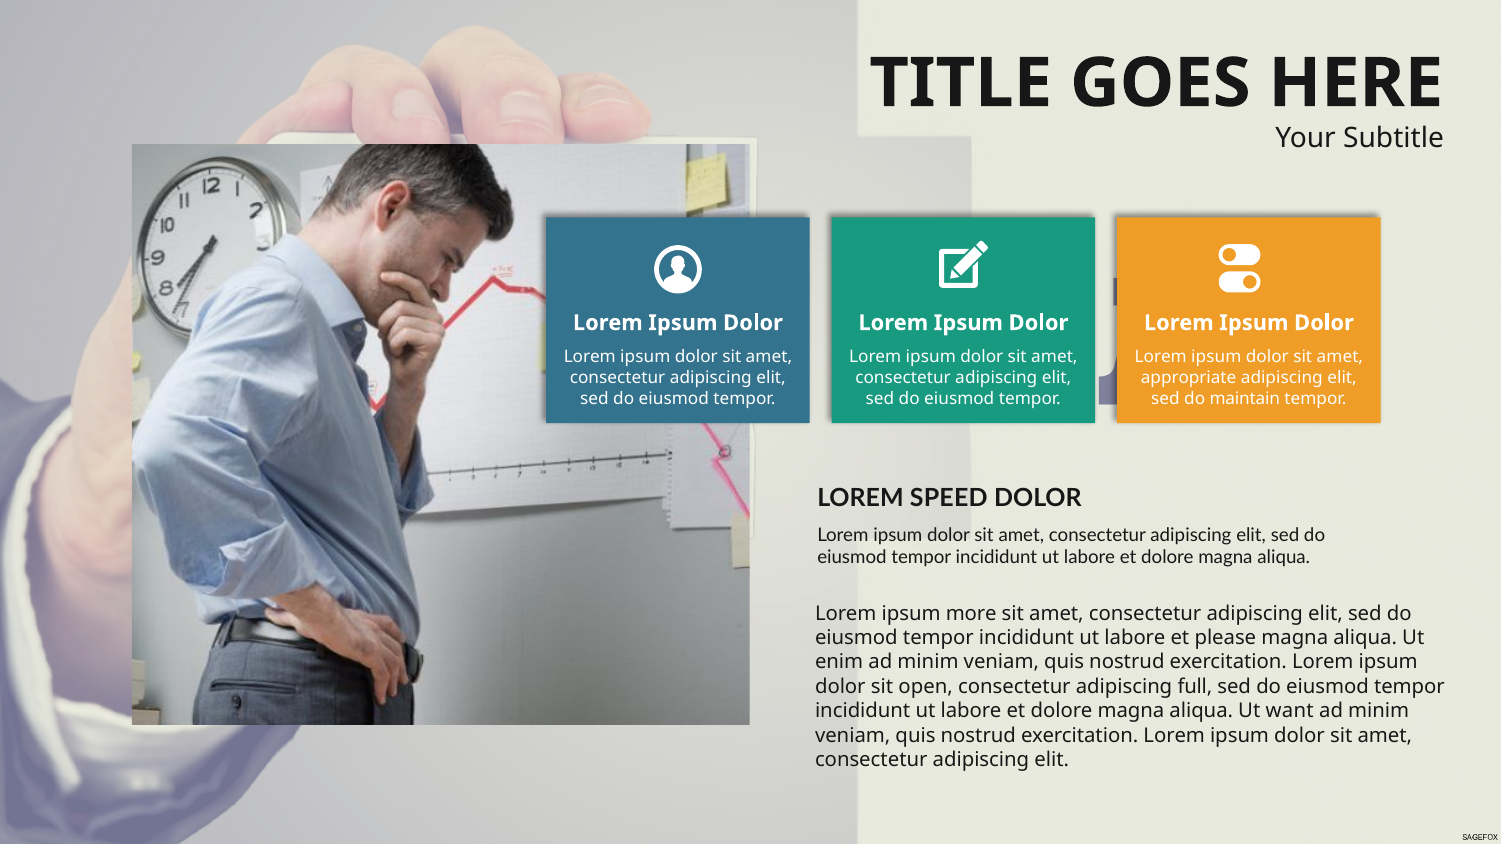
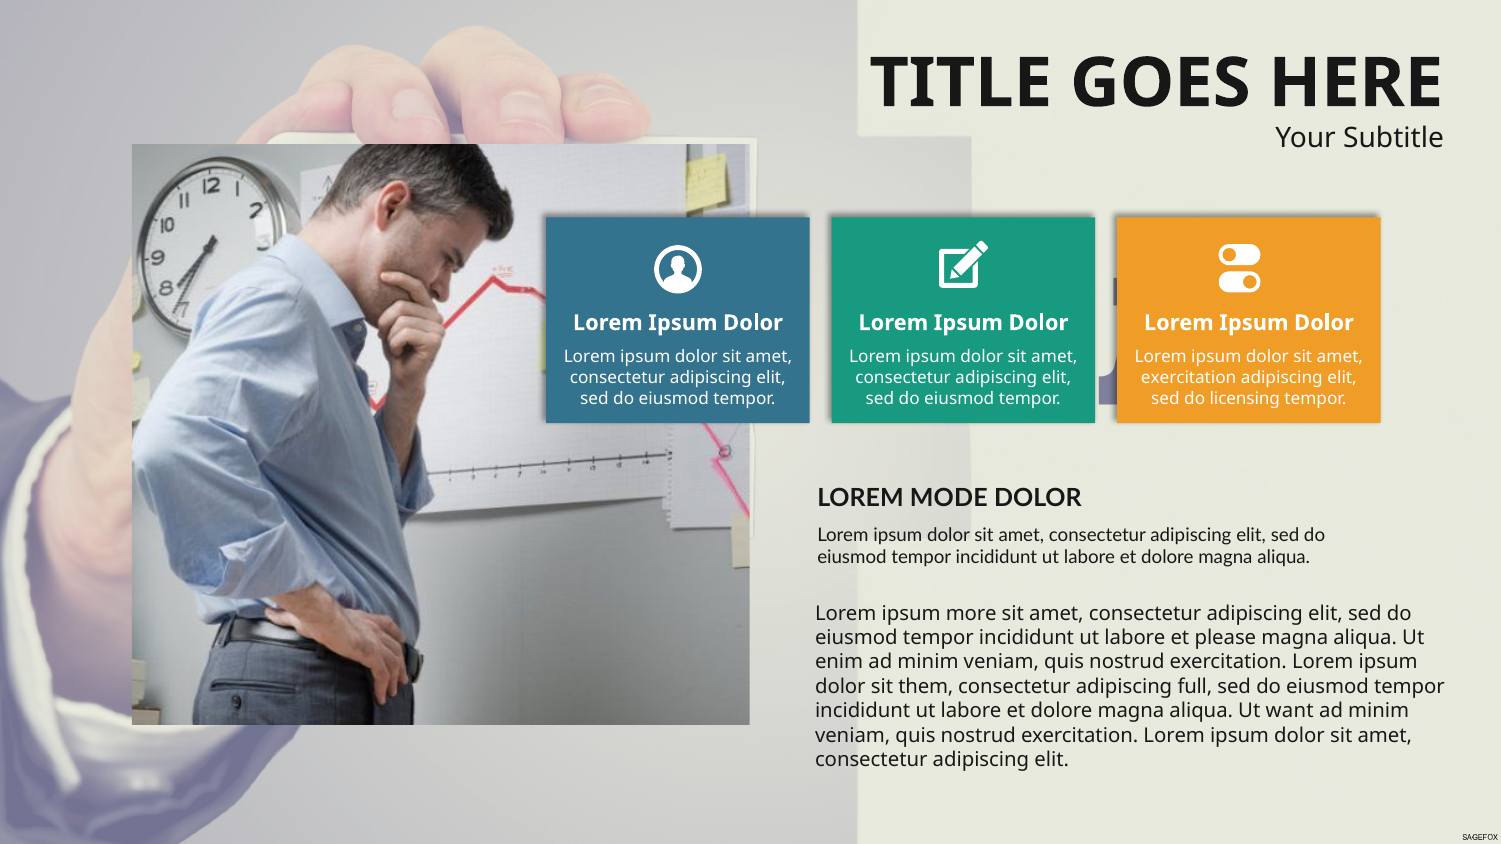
appropriate at (1189, 378): appropriate -> exercitation
maintain: maintain -> licensing
SPEED: SPEED -> MODE
open: open -> them
